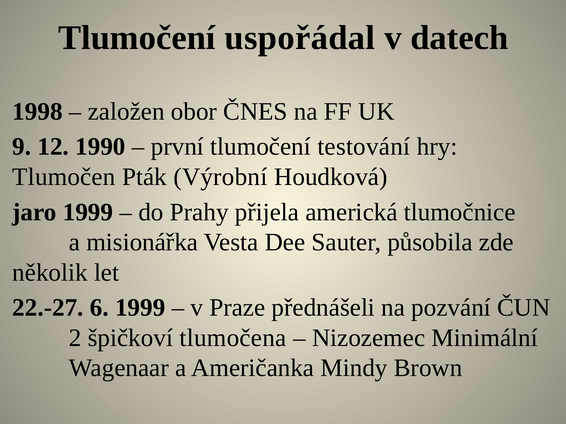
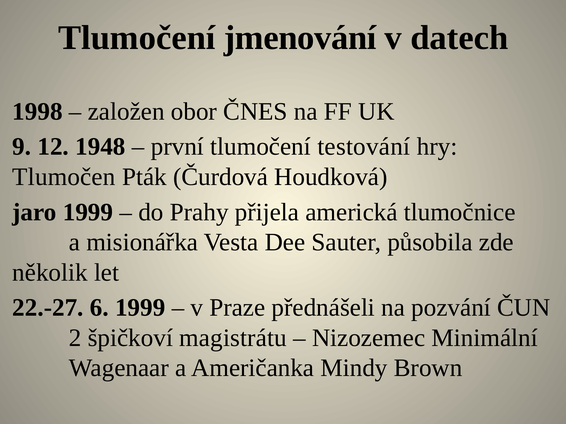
uspořádal: uspořádal -> jmenování
1990: 1990 -> 1948
Výrobní: Výrobní -> Čurdová
tlumočena: tlumočena -> magistrátu
